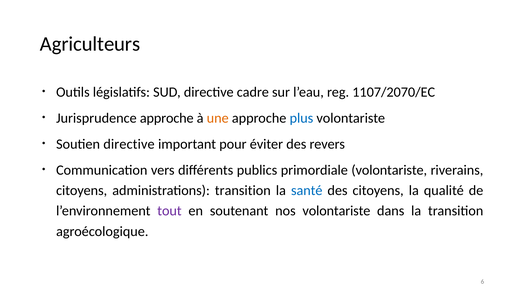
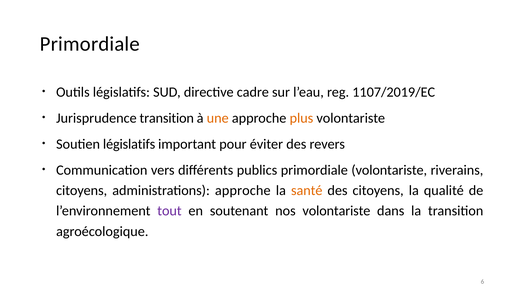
Agriculteurs at (90, 44): Agriculteurs -> Primordiale
1107/2070/EC: 1107/2070/EC -> 1107/2019/EC
Jurisprudence approche: approche -> transition
plus colour: blue -> orange
Soutien directive: directive -> législatifs
administrations transition: transition -> approche
santé colour: blue -> orange
